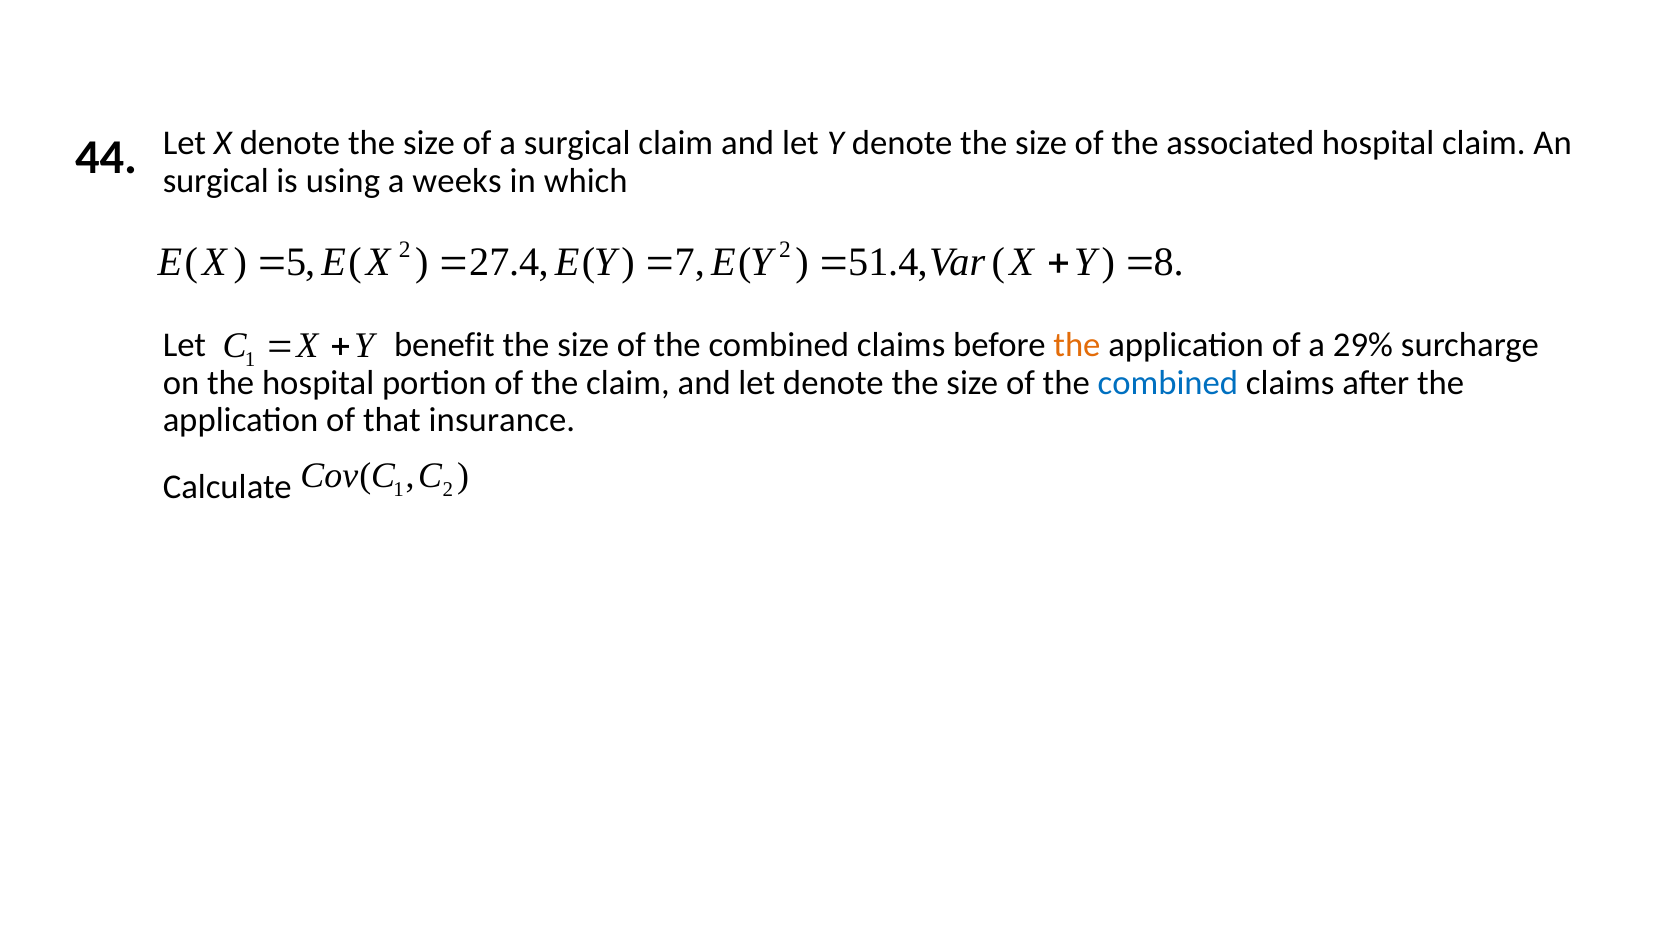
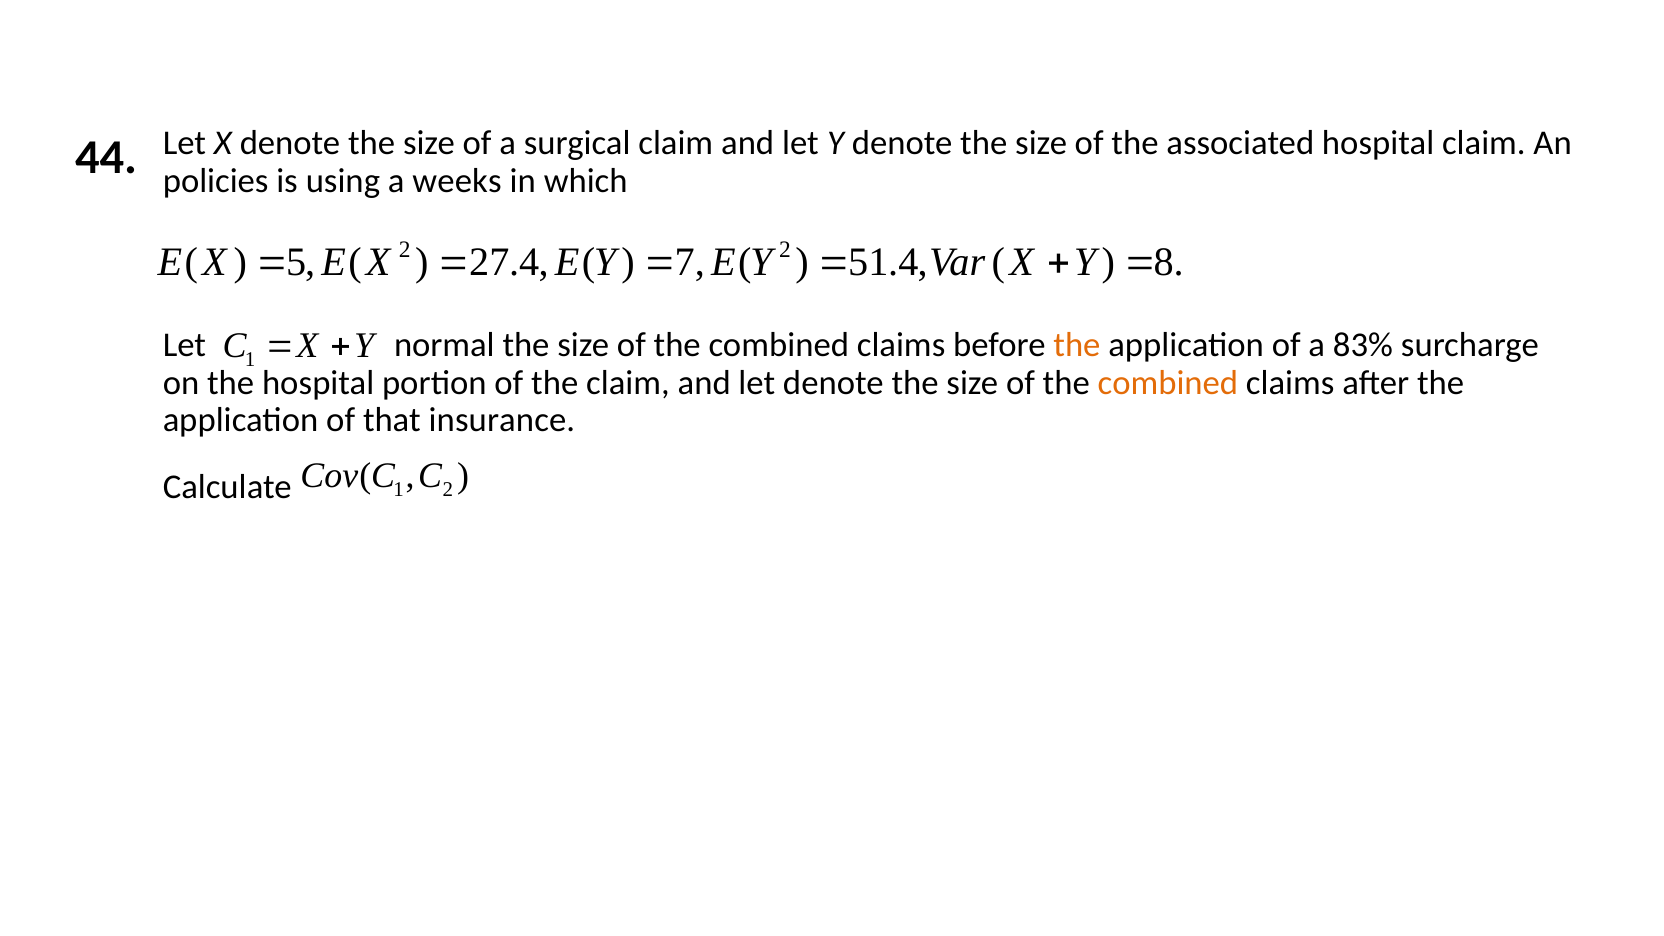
surgical at (216, 181): surgical -> policies
benefit: benefit -> normal
29%: 29% -> 83%
combined at (1168, 383) colour: blue -> orange
